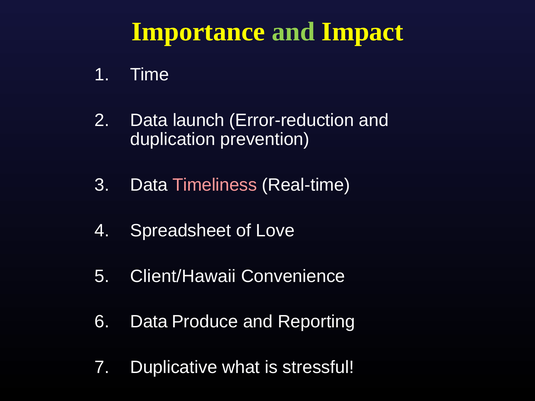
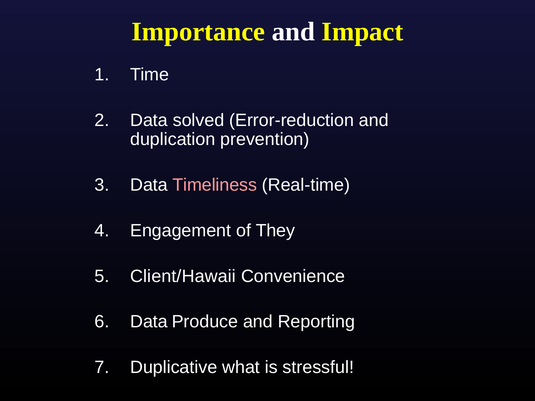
and at (293, 32) colour: light green -> white
launch: launch -> solved
Spreadsheet: Spreadsheet -> Engagement
Love: Love -> They
